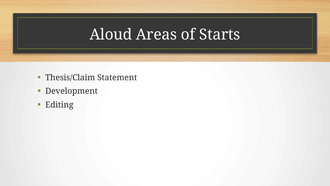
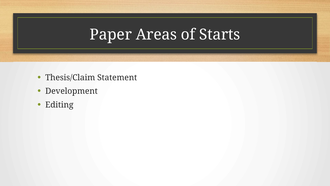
Aloud: Aloud -> Paper
